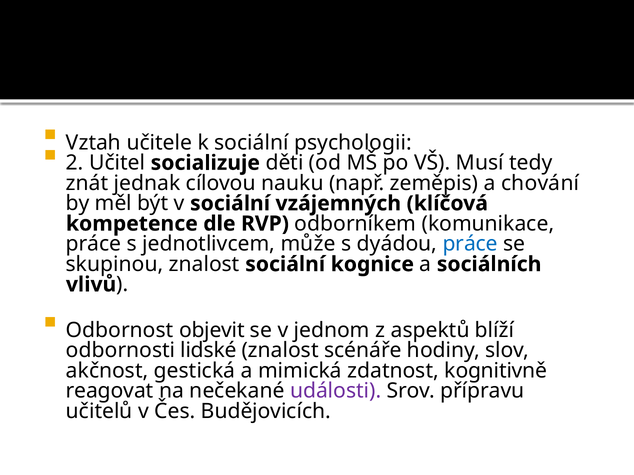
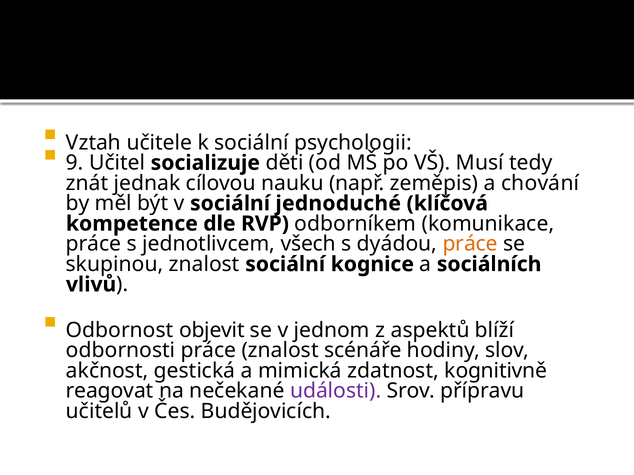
2: 2 -> 9
vzájemných: vzájemných -> jednoduché
může: může -> všech
práce at (470, 244) colour: blue -> orange
odbornosti lidské: lidské -> práce
